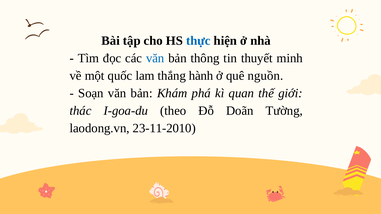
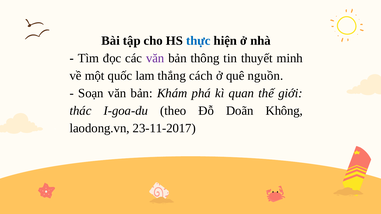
văn at (155, 58) colour: blue -> purple
hành: hành -> cách
Tường: Tường -> Không
23-11-2010: 23-11-2010 -> 23-11-2017
